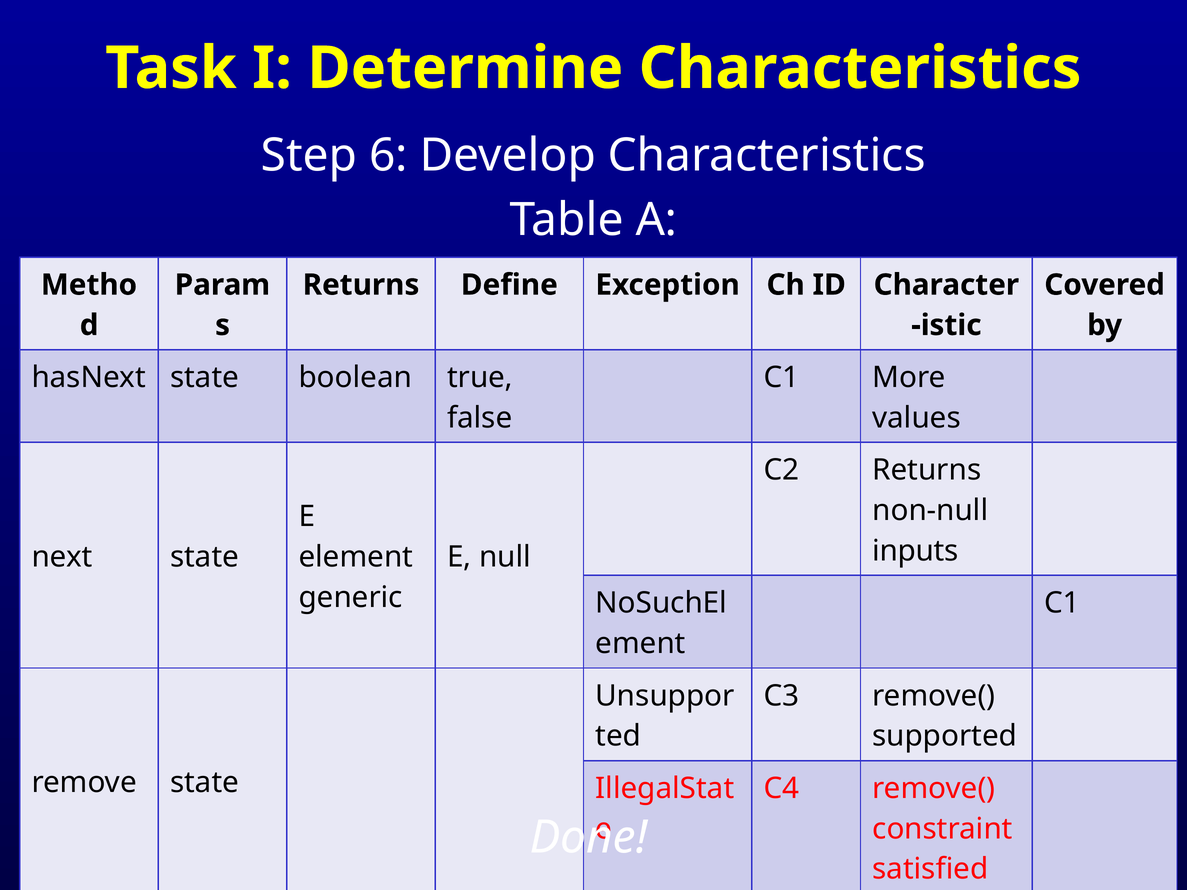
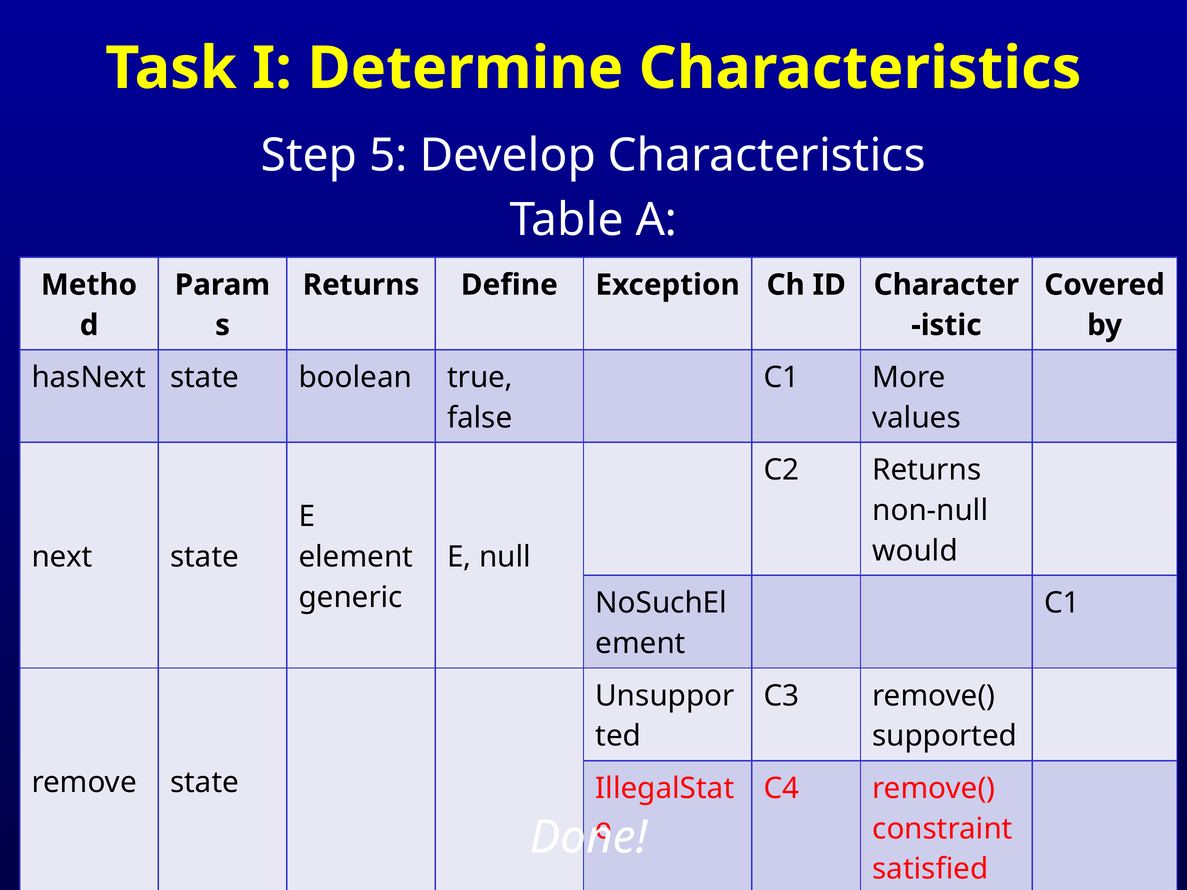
6: 6 -> 5
inputs: inputs -> would
